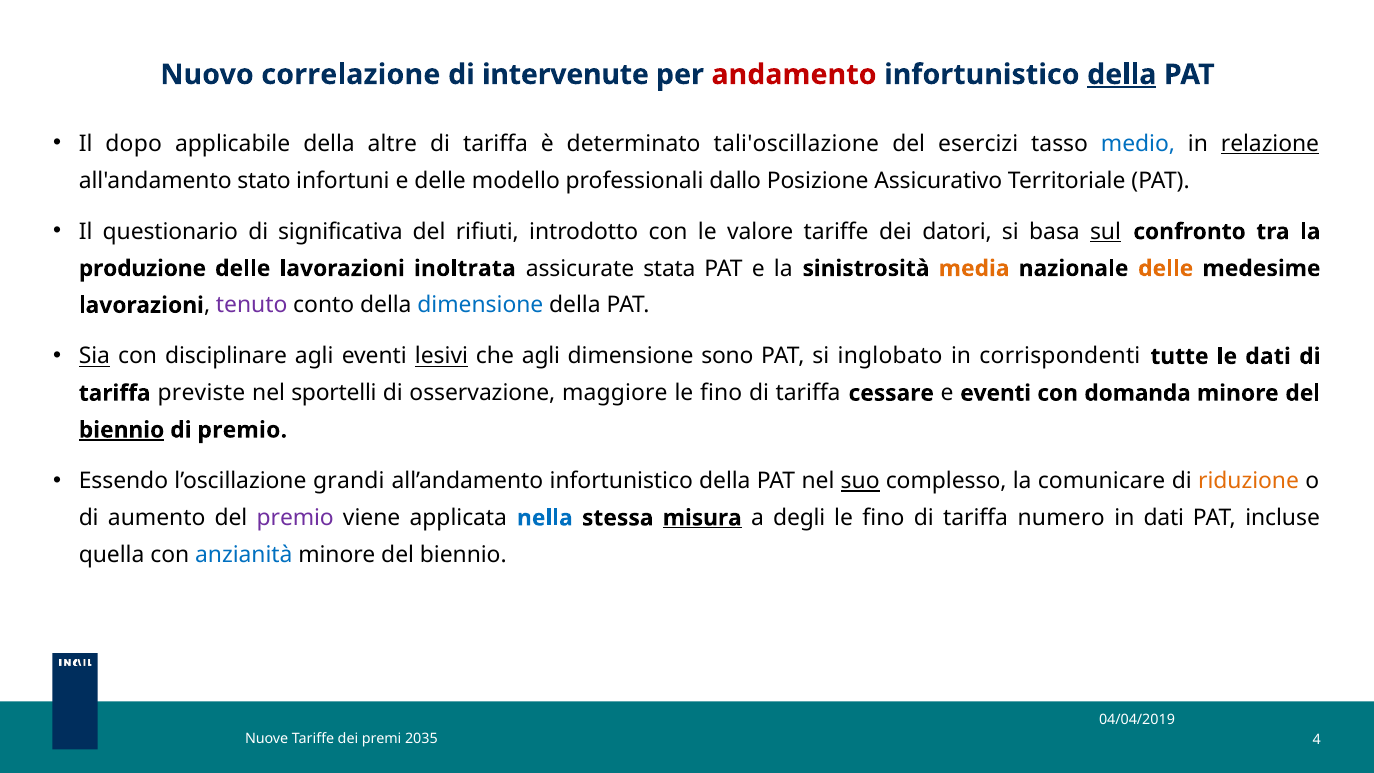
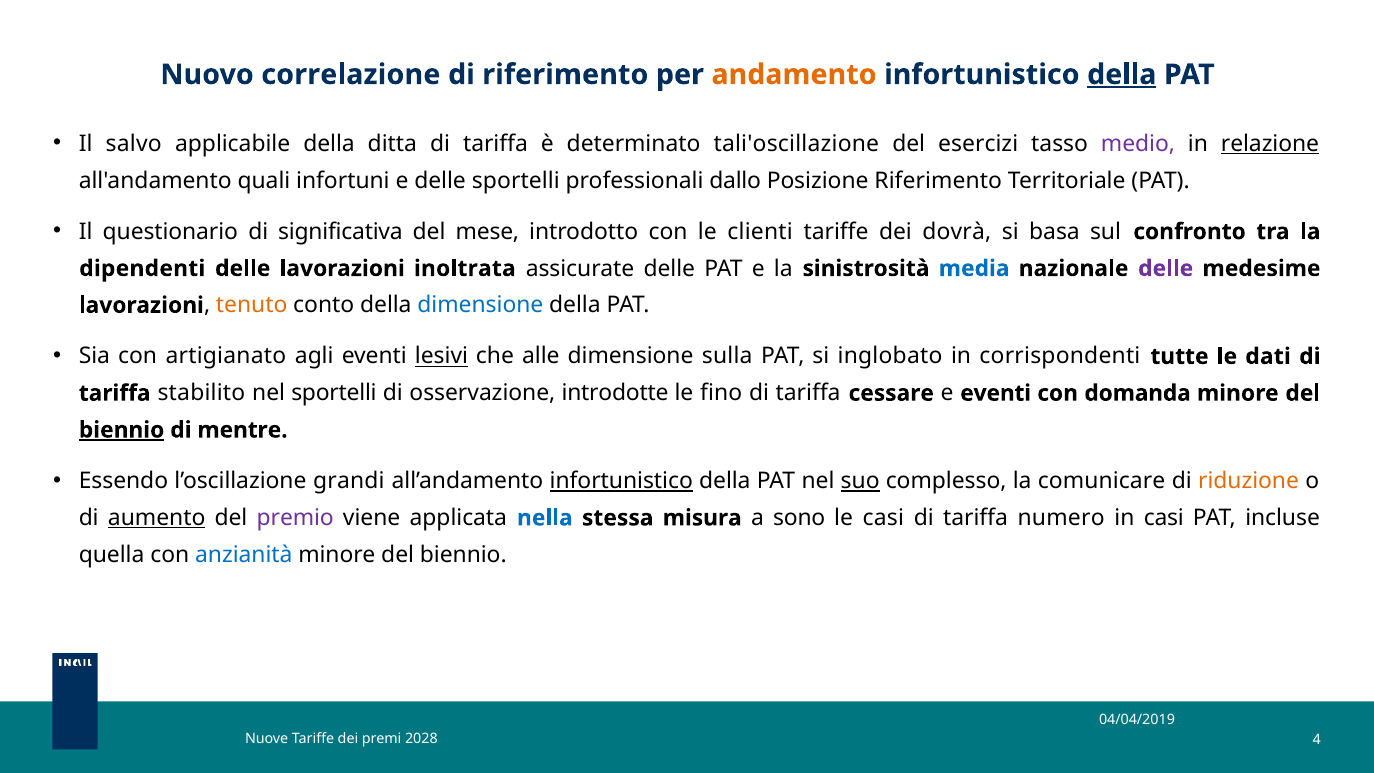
di intervenute: intervenute -> riferimento
andamento colour: red -> orange
dopo: dopo -> salvo
altre: altre -> ditta
medio colour: blue -> purple
stato: stato -> quali
delle modello: modello -> sportelli
Posizione Assicurativo: Assicurativo -> Riferimento
rifiuti: rifiuti -> mese
valore: valore -> clienti
datori: datori -> dovrà
sul underline: present -> none
produzione: produzione -> dipendenti
assicurate stata: stata -> delle
media colour: orange -> blue
delle at (1166, 268) colour: orange -> purple
tenuto colour: purple -> orange
Sia underline: present -> none
disciplinare: disciplinare -> artigianato
che agli: agli -> alle
sono: sono -> sulla
previste: previste -> stabilito
maggiore: maggiore -> introdotte
di premio: premio -> mentre
infortunistico at (621, 481) underline: none -> present
aumento underline: none -> present
misura underline: present -> none
degli: degli -> sono
fino at (883, 518): fino -> casi
in dati: dati -> casi
2035: 2035 -> 2028
